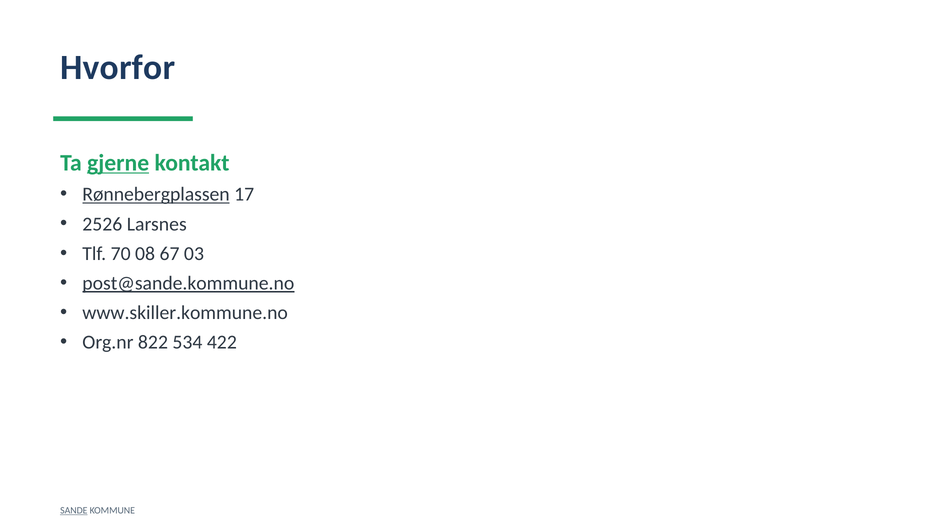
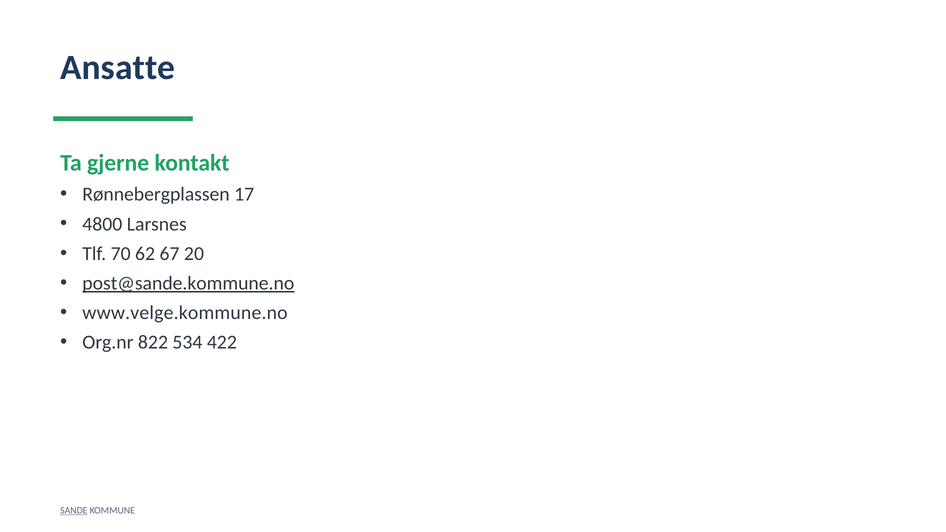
Hvorfor: Hvorfor -> Ansatte
gjerne underline: present -> none
Rønnebergplassen underline: present -> none
2526: 2526 -> 4800
08: 08 -> 62
03: 03 -> 20
www.skiller.kommune.no: www.skiller.kommune.no -> www.velge.kommune.no
